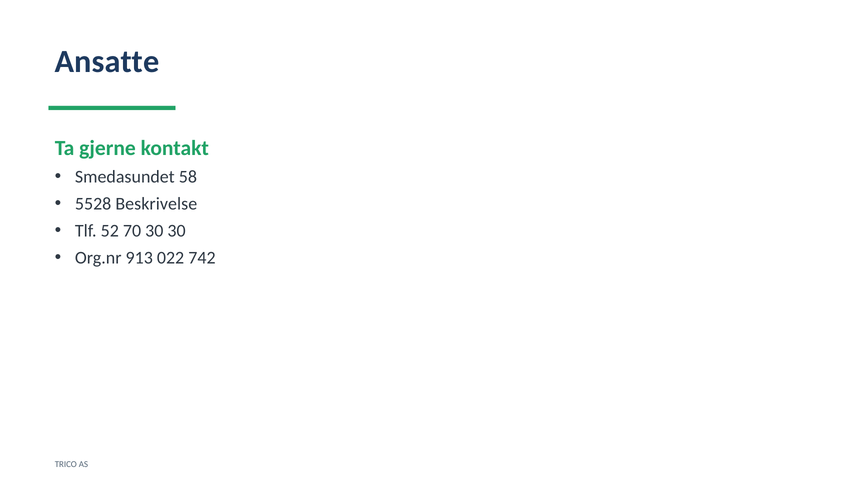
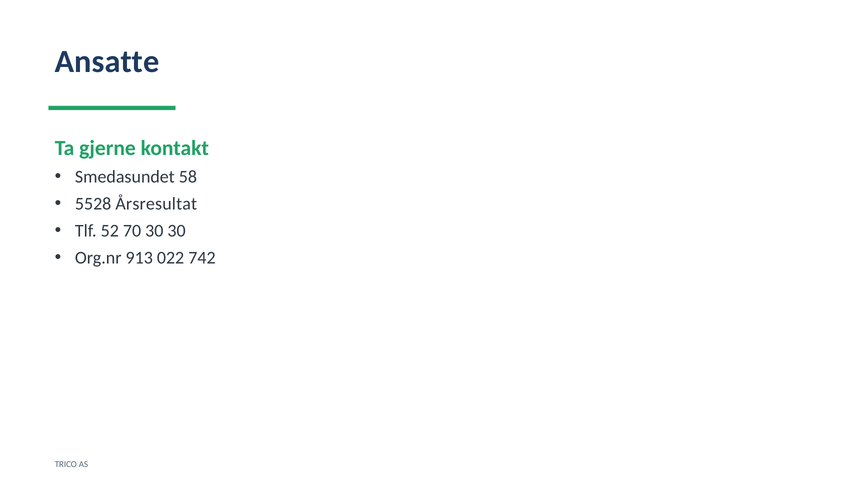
Beskrivelse: Beskrivelse -> Årsresultat
